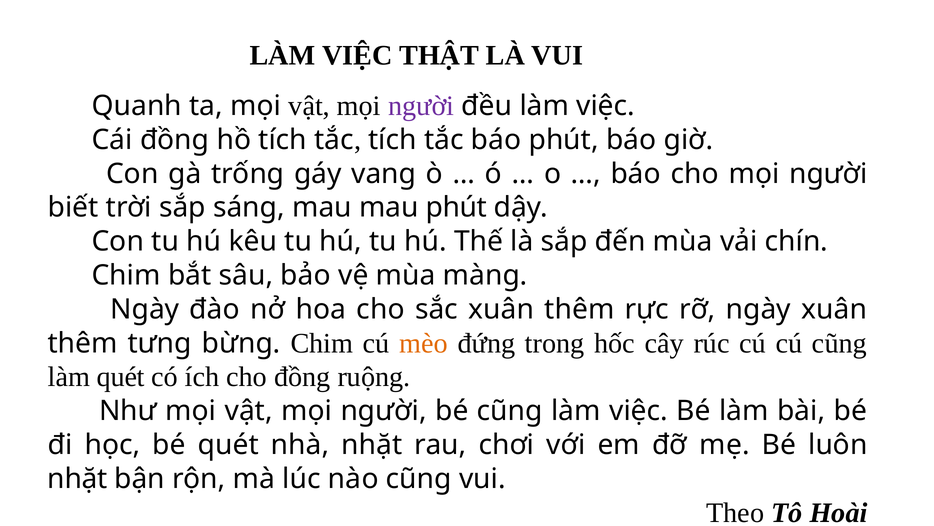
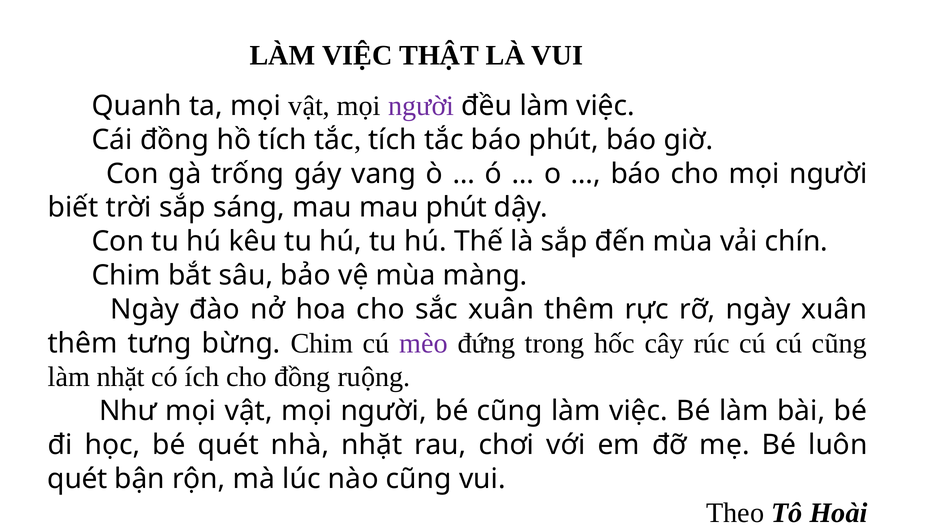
mèo colour: orange -> purple
làm quét: quét -> nhặt
nhặt at (77, 478): nhặt -> quét
